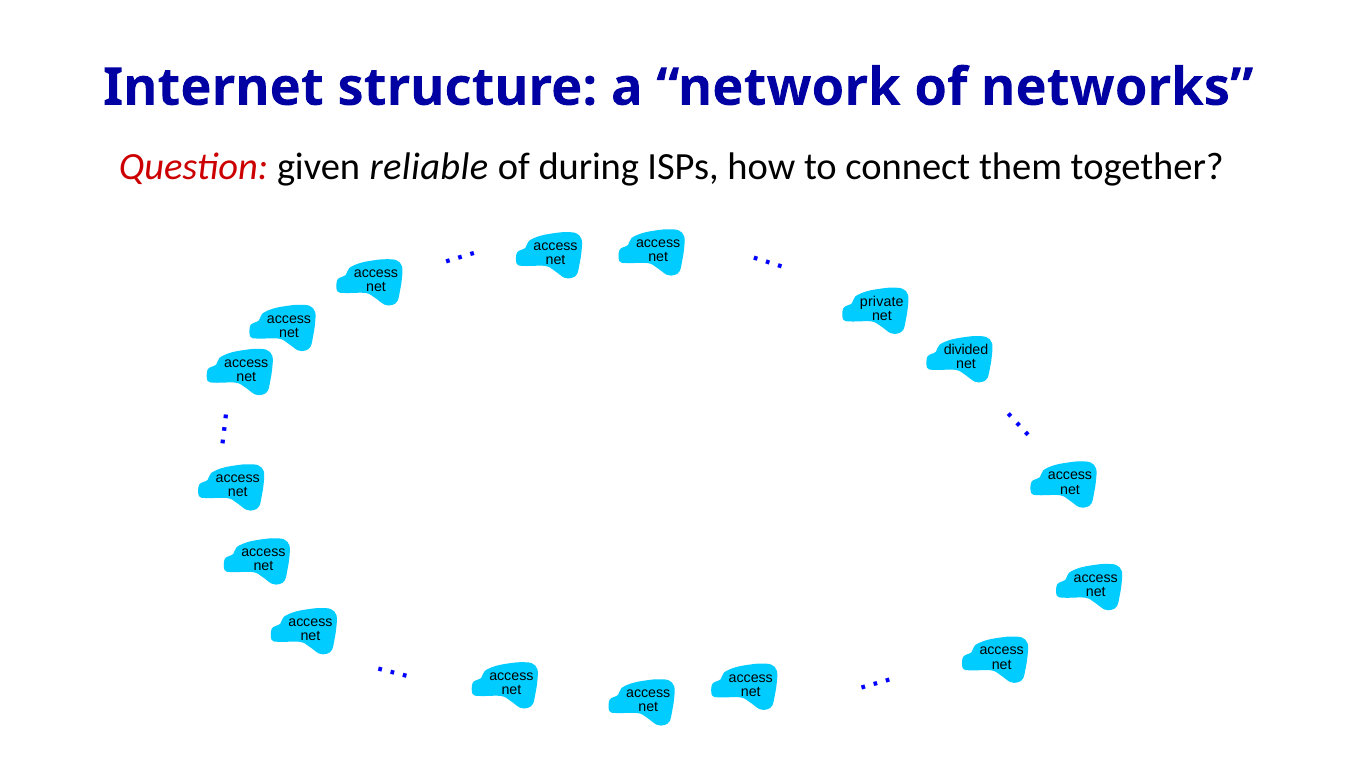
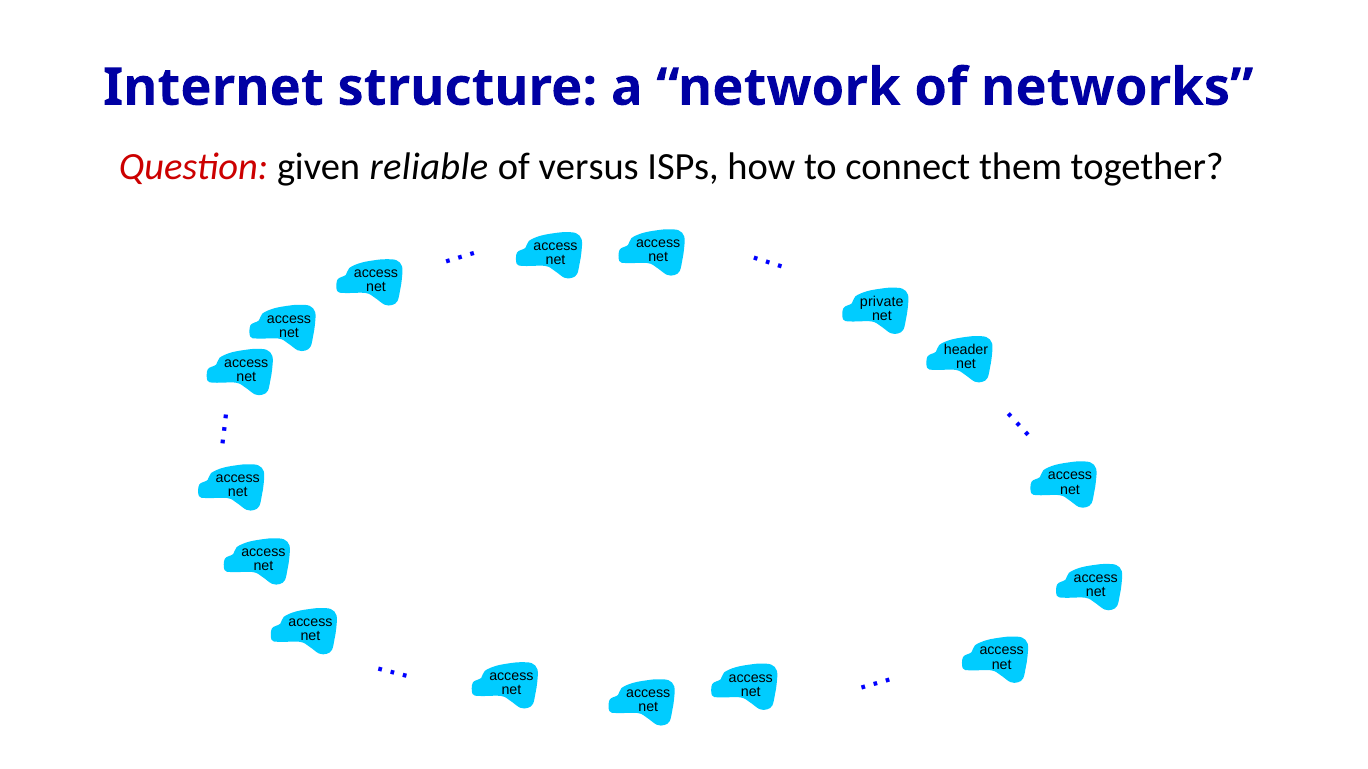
during: during -> versus
divided: divided -> header
